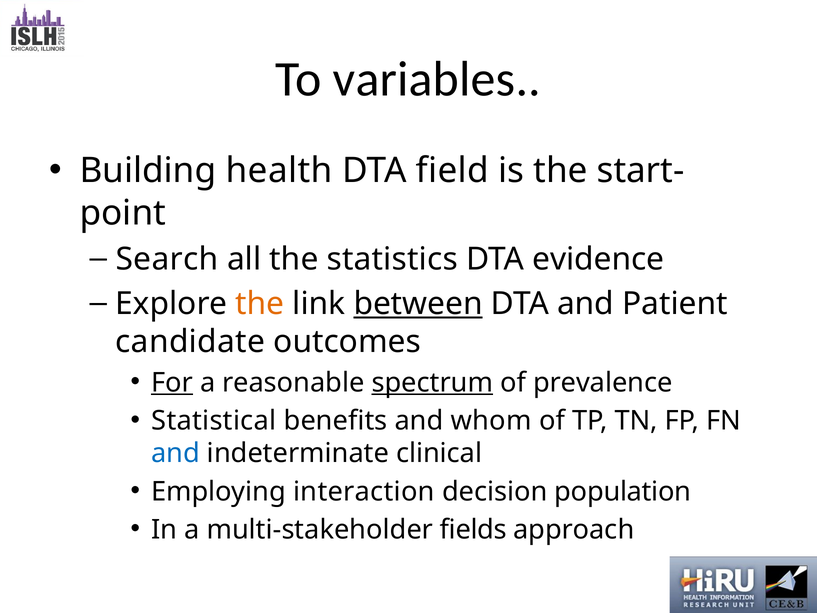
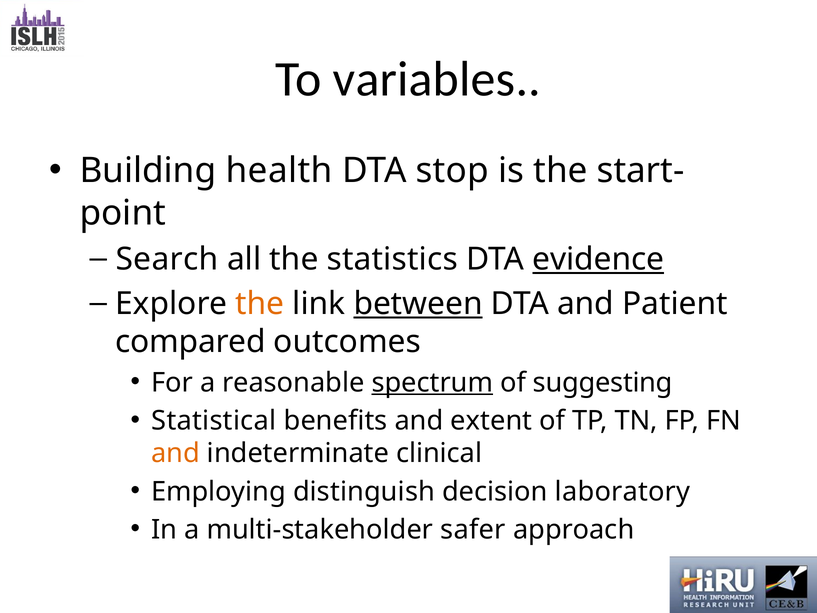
field: field -> stop
evidence underline: none -> present
candidate: candidate -> compared
For underline: present -> none
prevalence: prevalence -> suggesting
whom: whom -> extent
and at (176, 453) colour: blue -> orange
interaction: interaction -> distinguish
population: population -> laboratory
fields: fields -> safer
